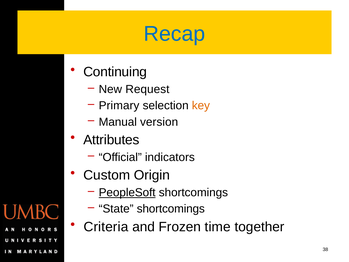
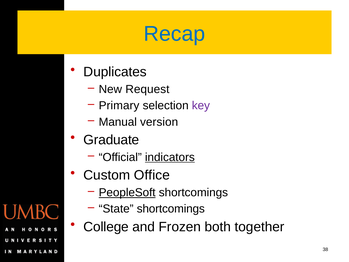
Continuing: Continuing -> Duplicates
key colour: orange -> purple
Attributes: Attributes -> Graduate
indicators underline: none -> present
Origin: Origin -> Office
Criteria: Criteria -> College
time: time -> both
